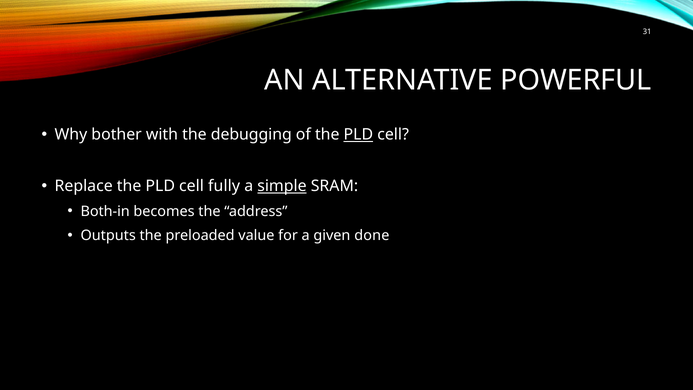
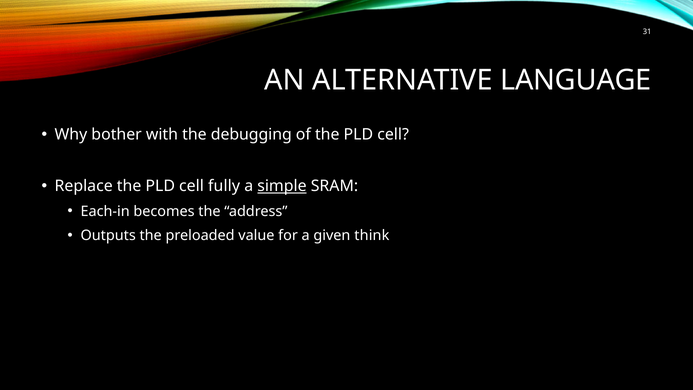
POWERFUL: POWERFUL -> LANGUAGE
PLD at (358, 135) underline: present -> none
Both-in: Both-in -> Each-in
done: done -> think
